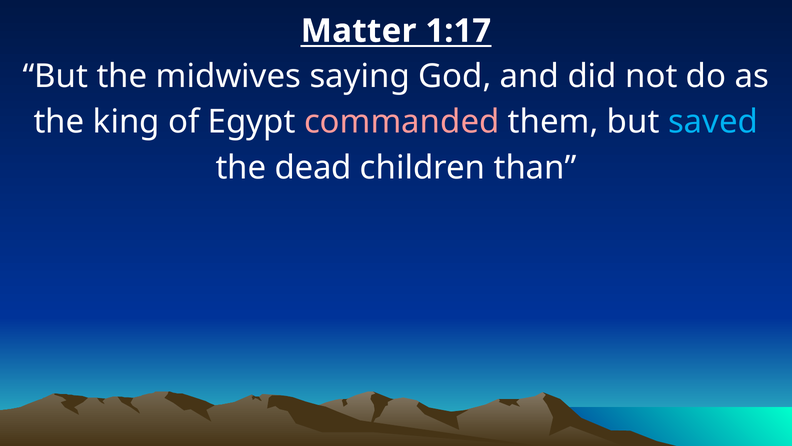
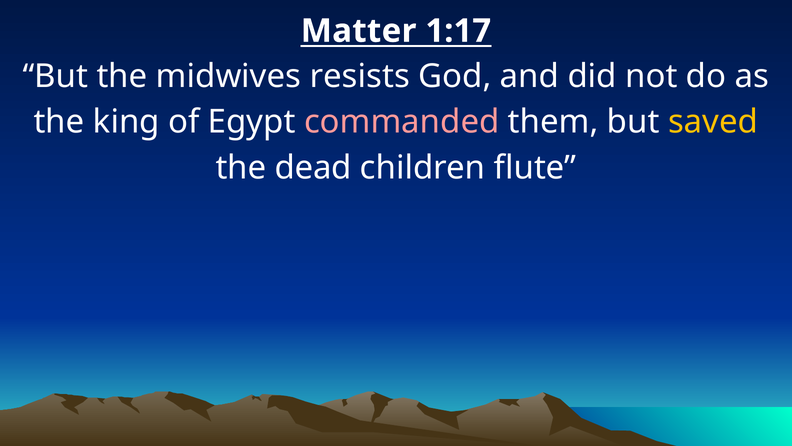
saying: saying -> resists
saved colour: light blue -> yellow
than: than -> flute
